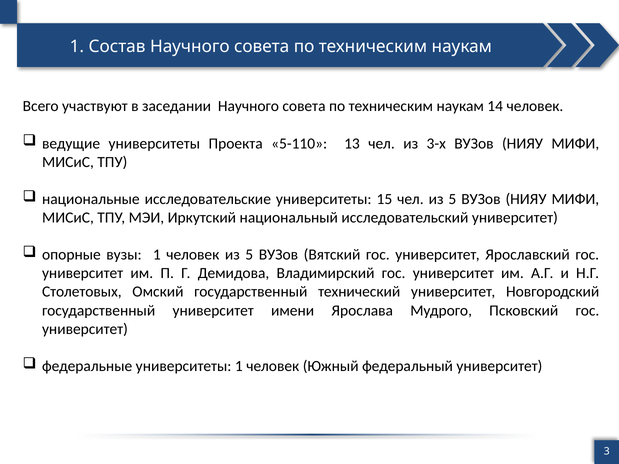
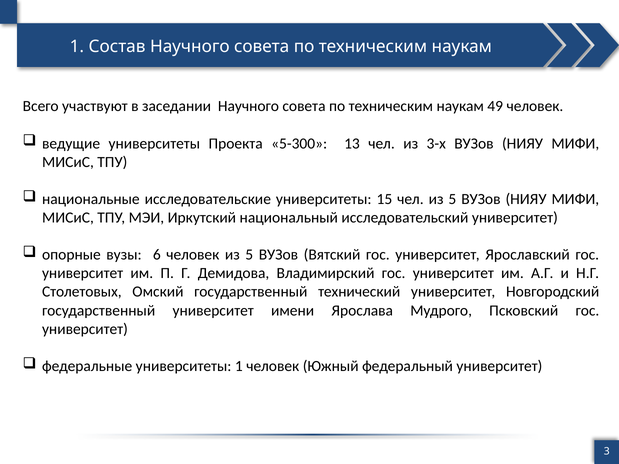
14: 14 -> 49
5-110: 5-110 -> 5-300
вузы 1: 1 -> 6
